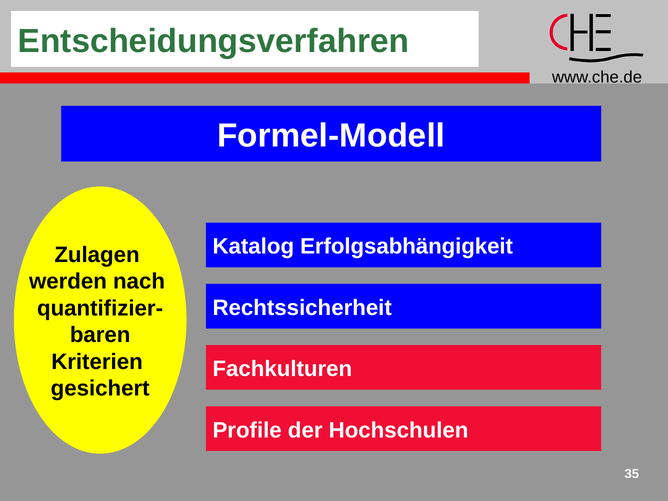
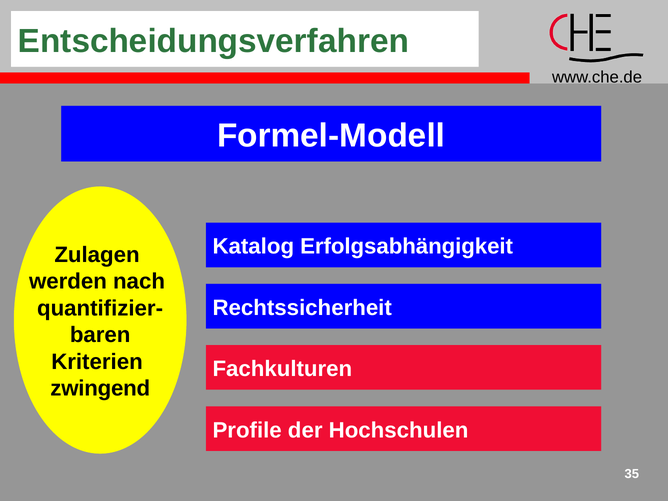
gesichert: gesichert -> zwingend
